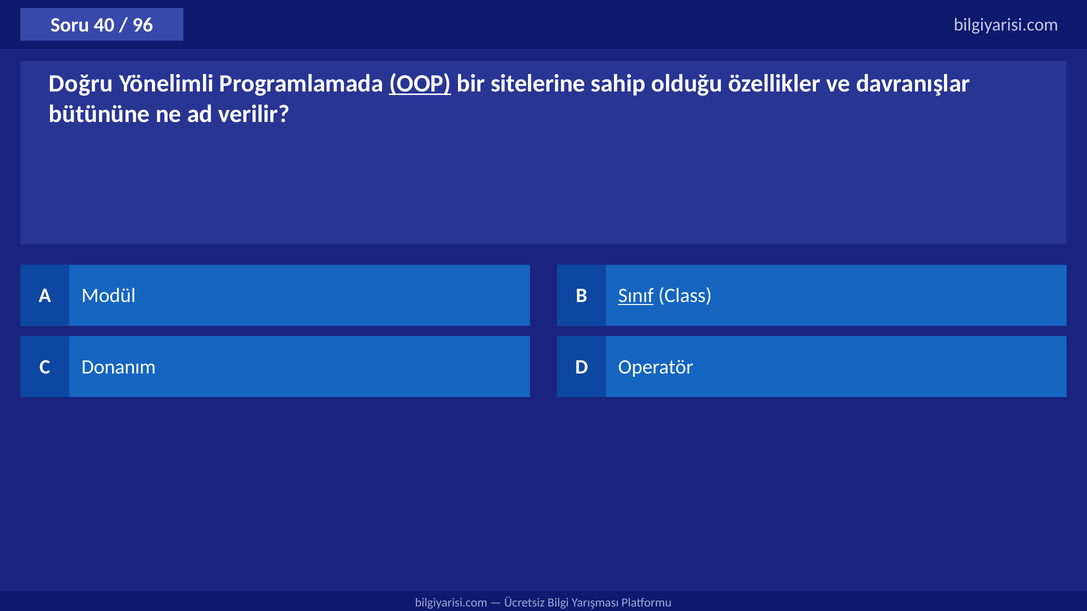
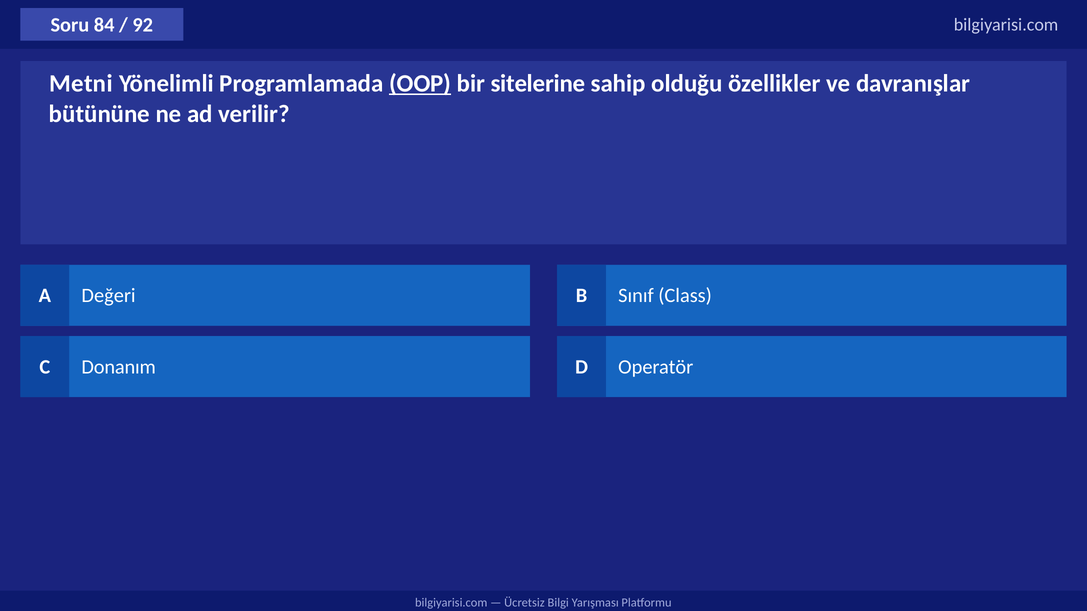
40: 40 -> 84
96: 96 -> 92
Doğru: Doğru -> Metni
Modül: Modül -> Değeri
Sınıf underline: present -> none
